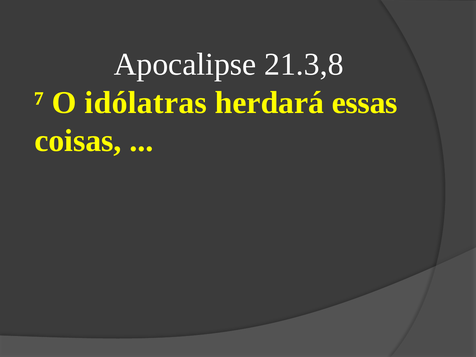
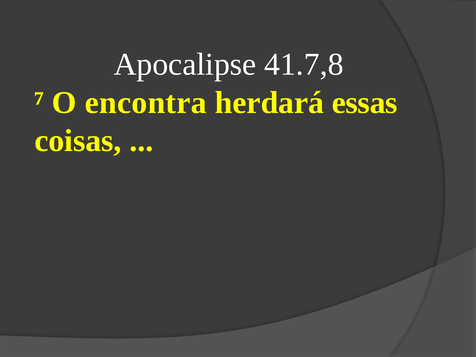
21.3,8: 21.3,8 -> 41.7,8
idólatras: idólatras -> encontra
